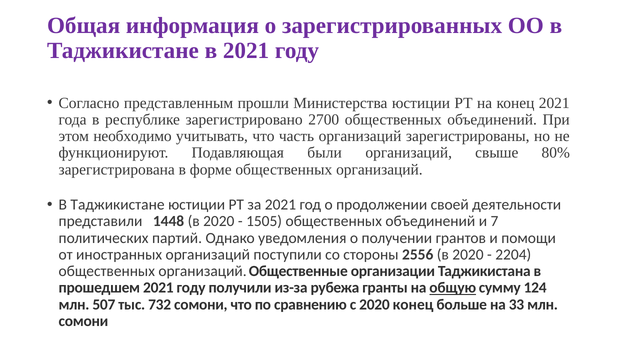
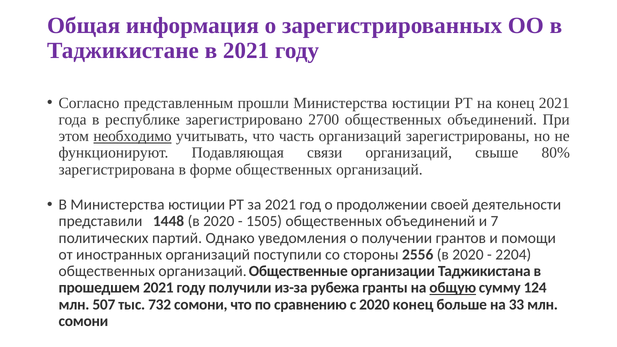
необходимо underline: none -> present
были: были -> связи
Таджикистане at (118, 205): Таджикистане -> Министерства
